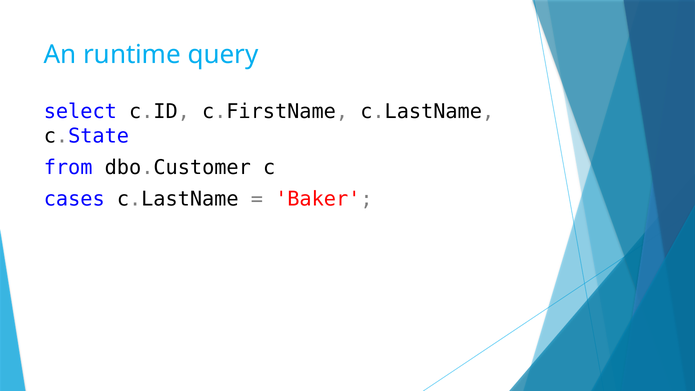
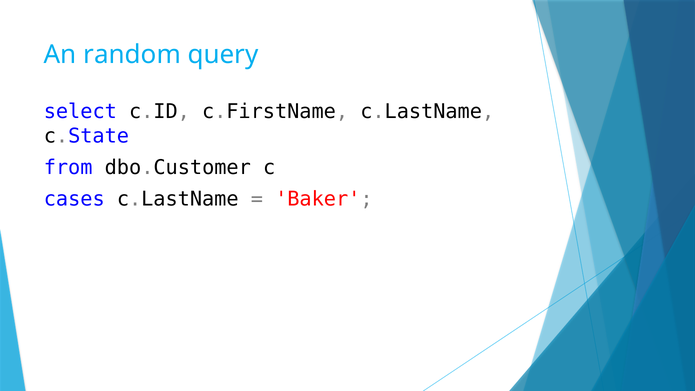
runtime: runtime -> random
